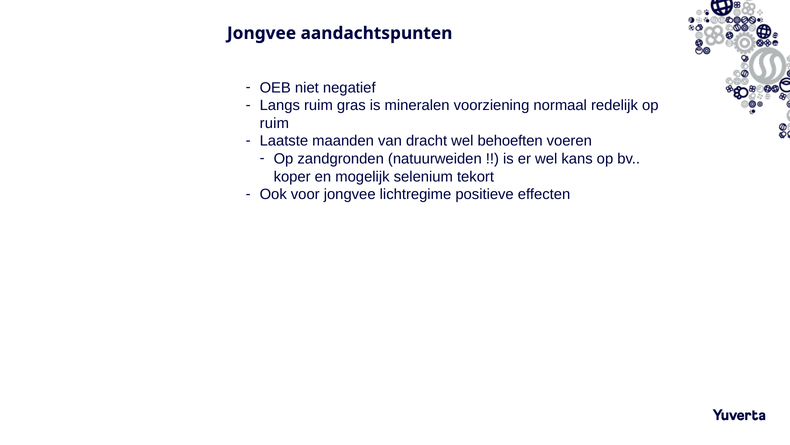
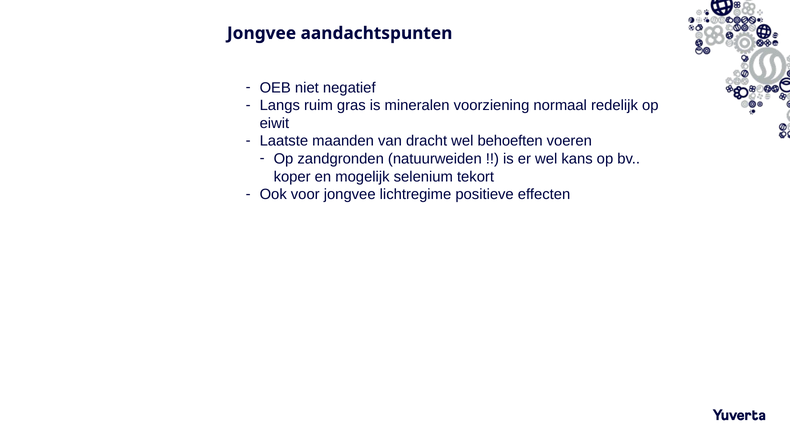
ruim at (274, 123): ruim -> eiwit
